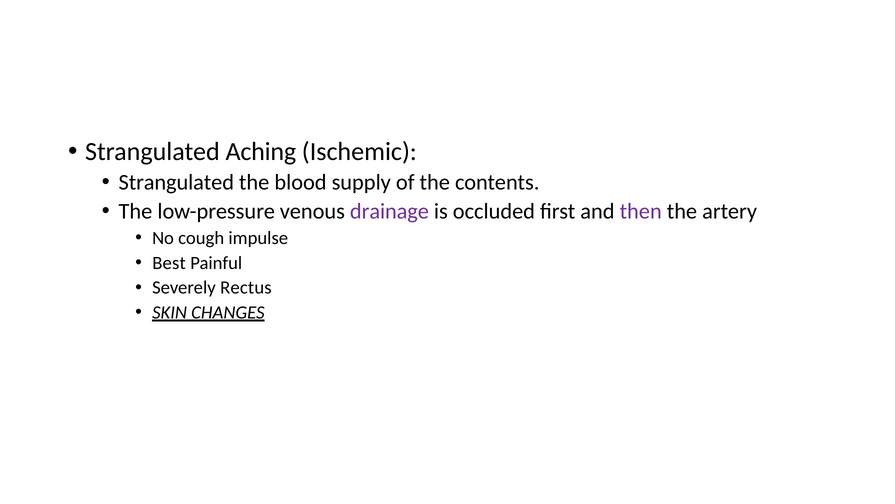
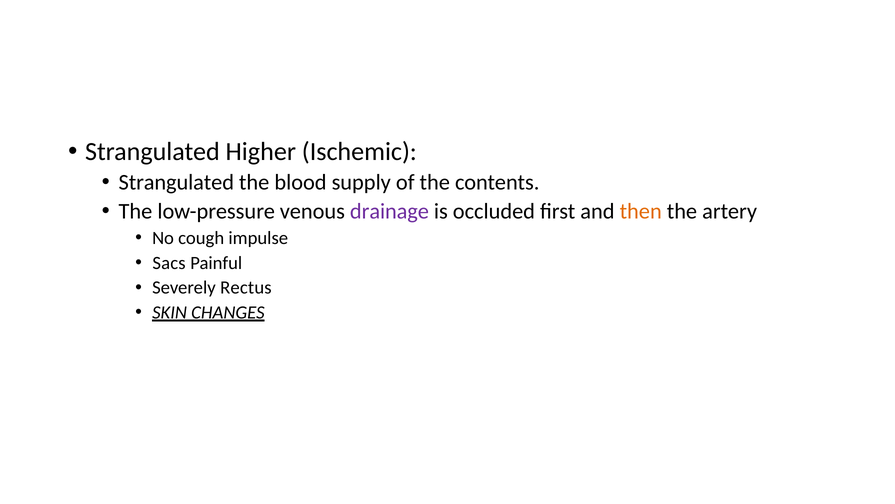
Aching: Aching -> Higher
then colour: purple -> orange
Best: Best -> Sacs
